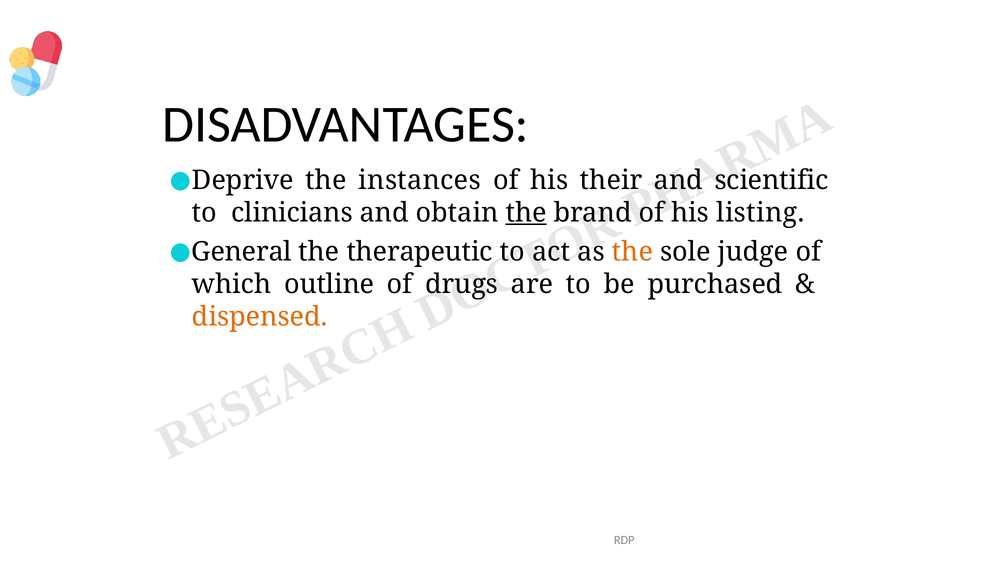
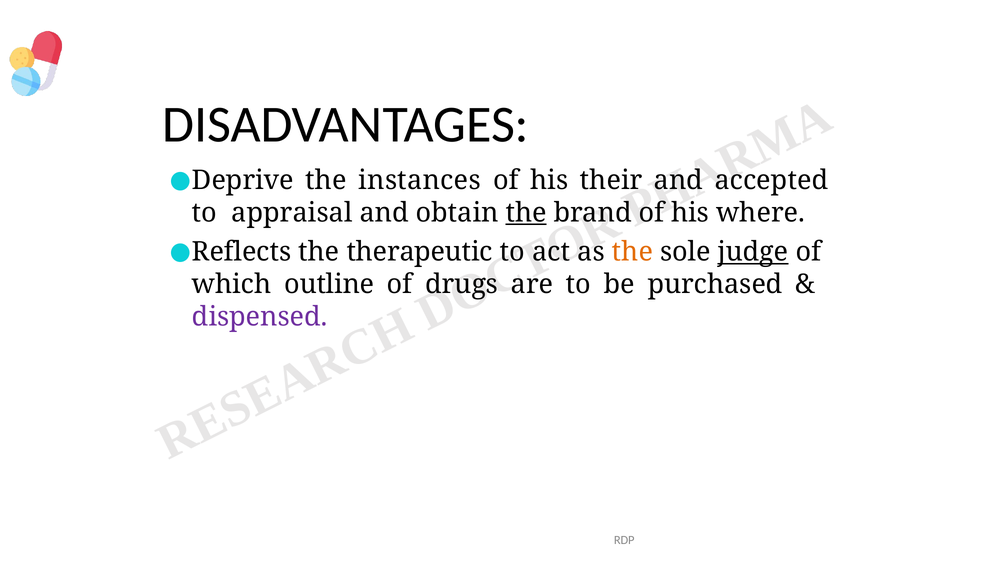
scientific: scientific -> accepted
clinicians: clinicians -> appraisal
listing: listing -> where
General: General -> Reflects
judge underline: none -> present
dispensed colour: orange -> purple
